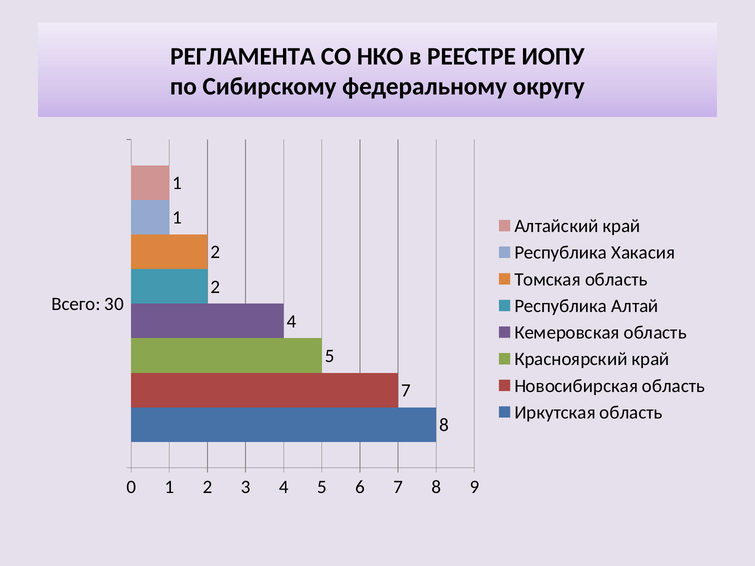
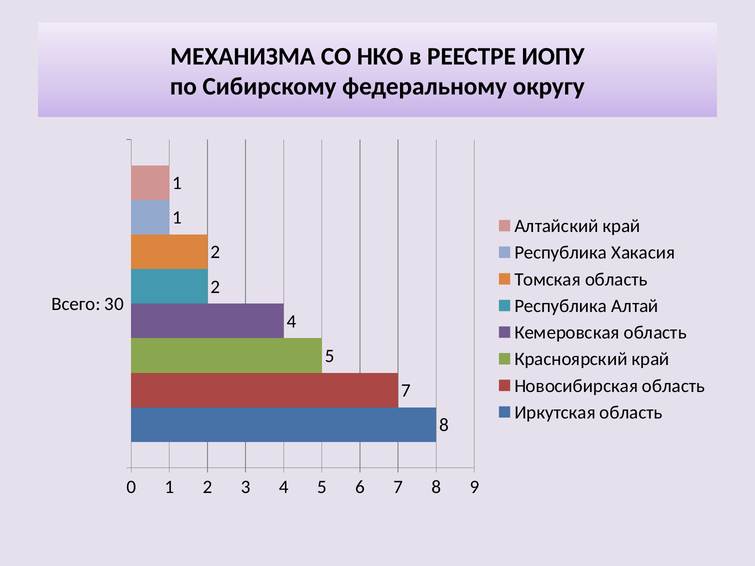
РЕГЛАМЕНТА: РЕГЛАМЕНТА -> МЕХАНИЗМА
